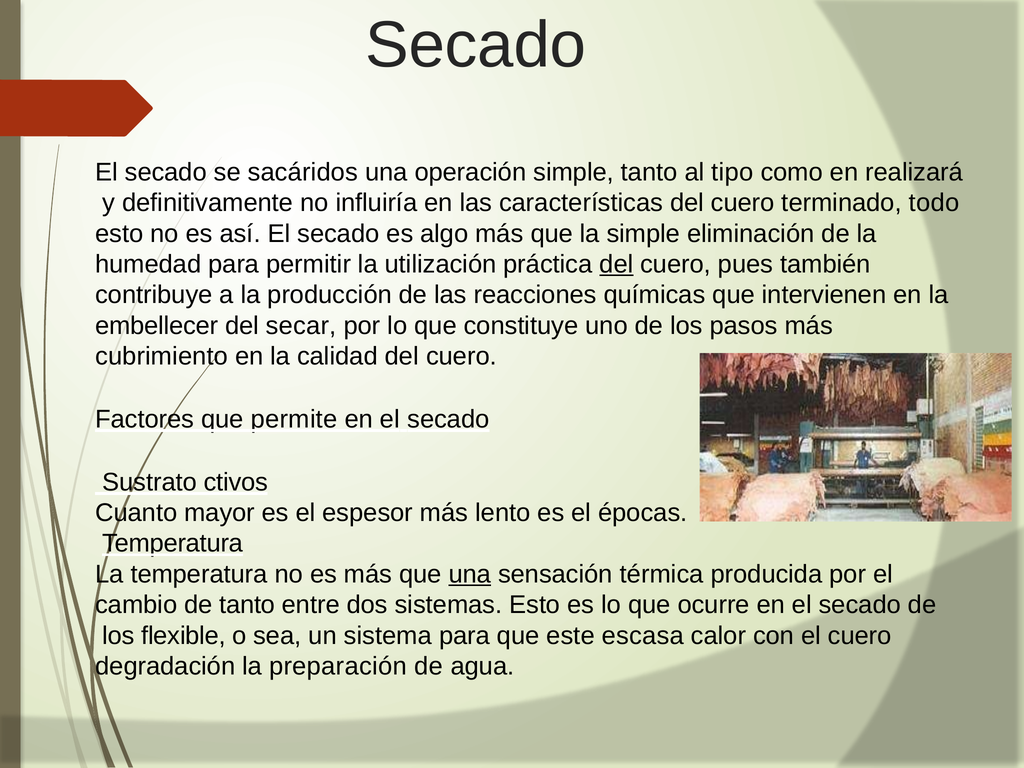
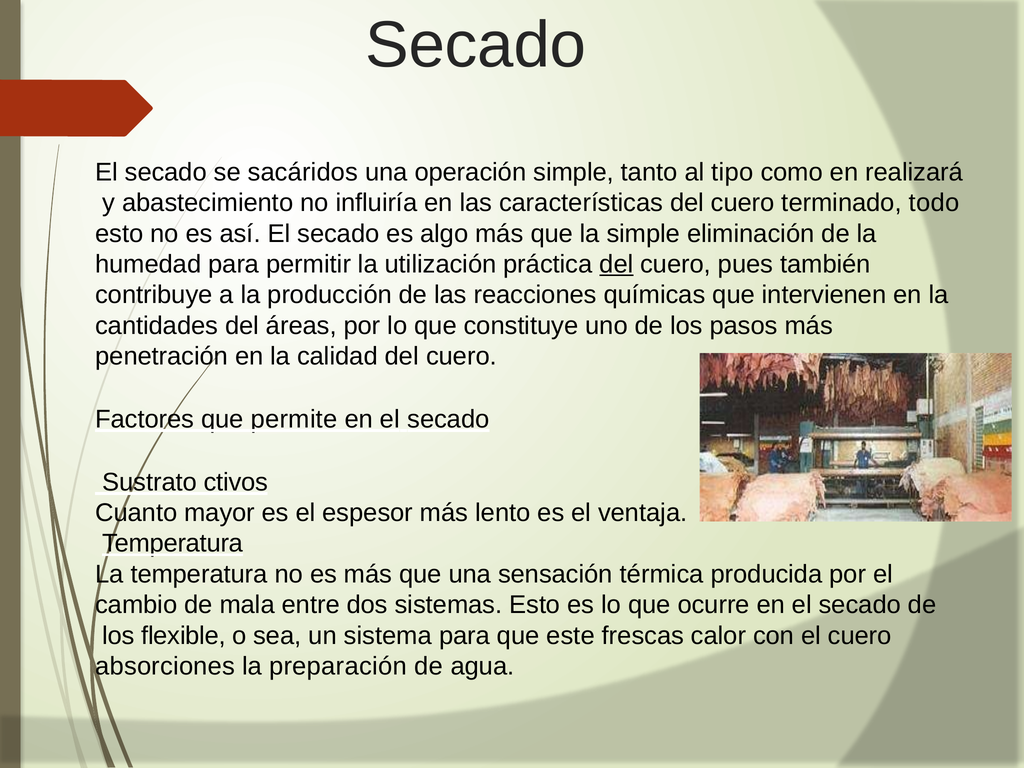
definitivamente: definitivamente -> abastecimiento
embellecer: embellecer -> cantidades
secar: secar -> áreas
cubrimiento: cubrimiento -> penetración
épocas: épocas -> ventaja
una at (470, 574) underline: present -> none
de tanto: tanto -> mala
escasa: escasa -> frescas
degradación: degradación -> absorciones
